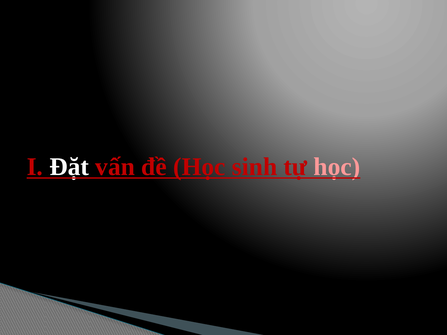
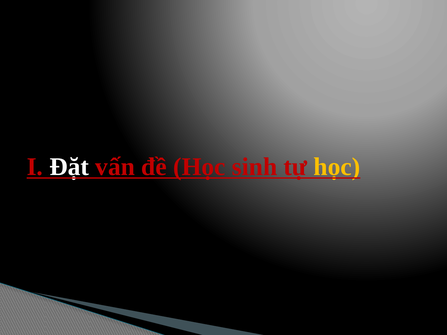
học at (337, 167) colour: pink -> yellow
